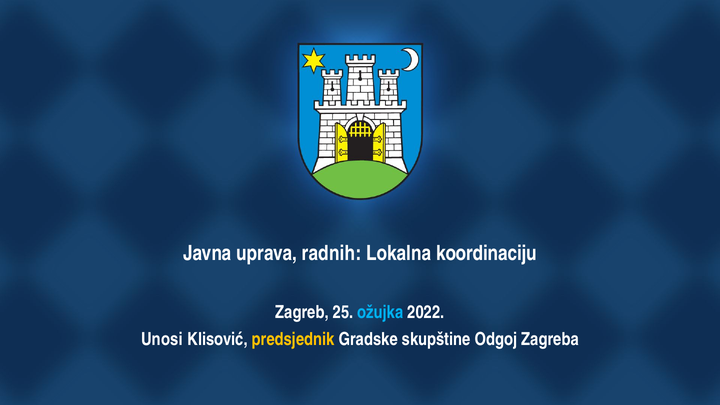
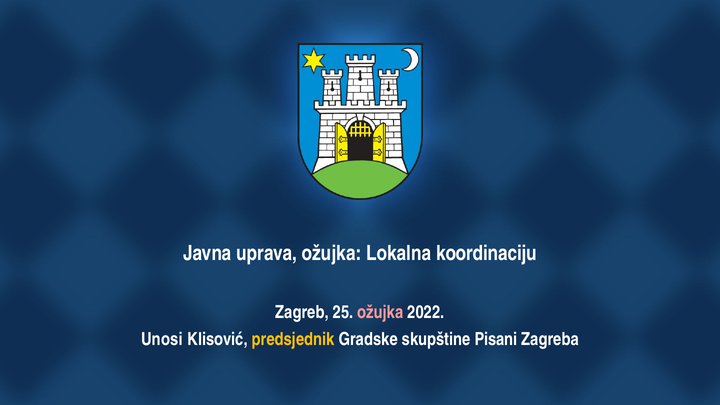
uprava radnih: radnih -> ožujka
ožujka at (380, 312) colour: light blue -> pink
Odgoj: Odgoj -> Pisani
